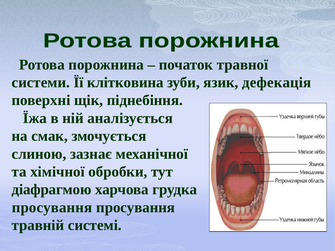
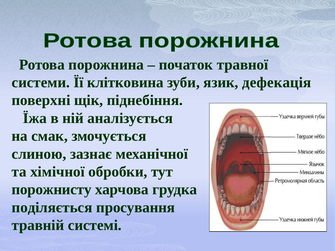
діафрагмою: діафрагмою -> порожнисту
просування at (52, 208): просування -> поділяється
